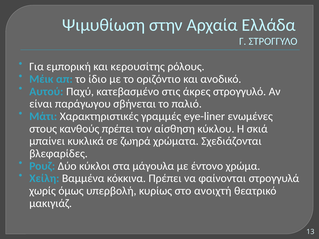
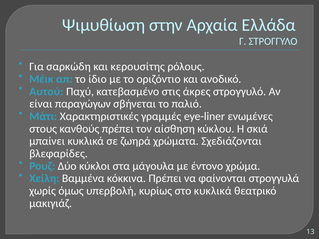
εμπορική: εμπορική -> σαρκώδη
παράγωγου: παράγωγου -> παραγώγων
στο ανοιχτή: ανοιχτή -> κυκλικά
